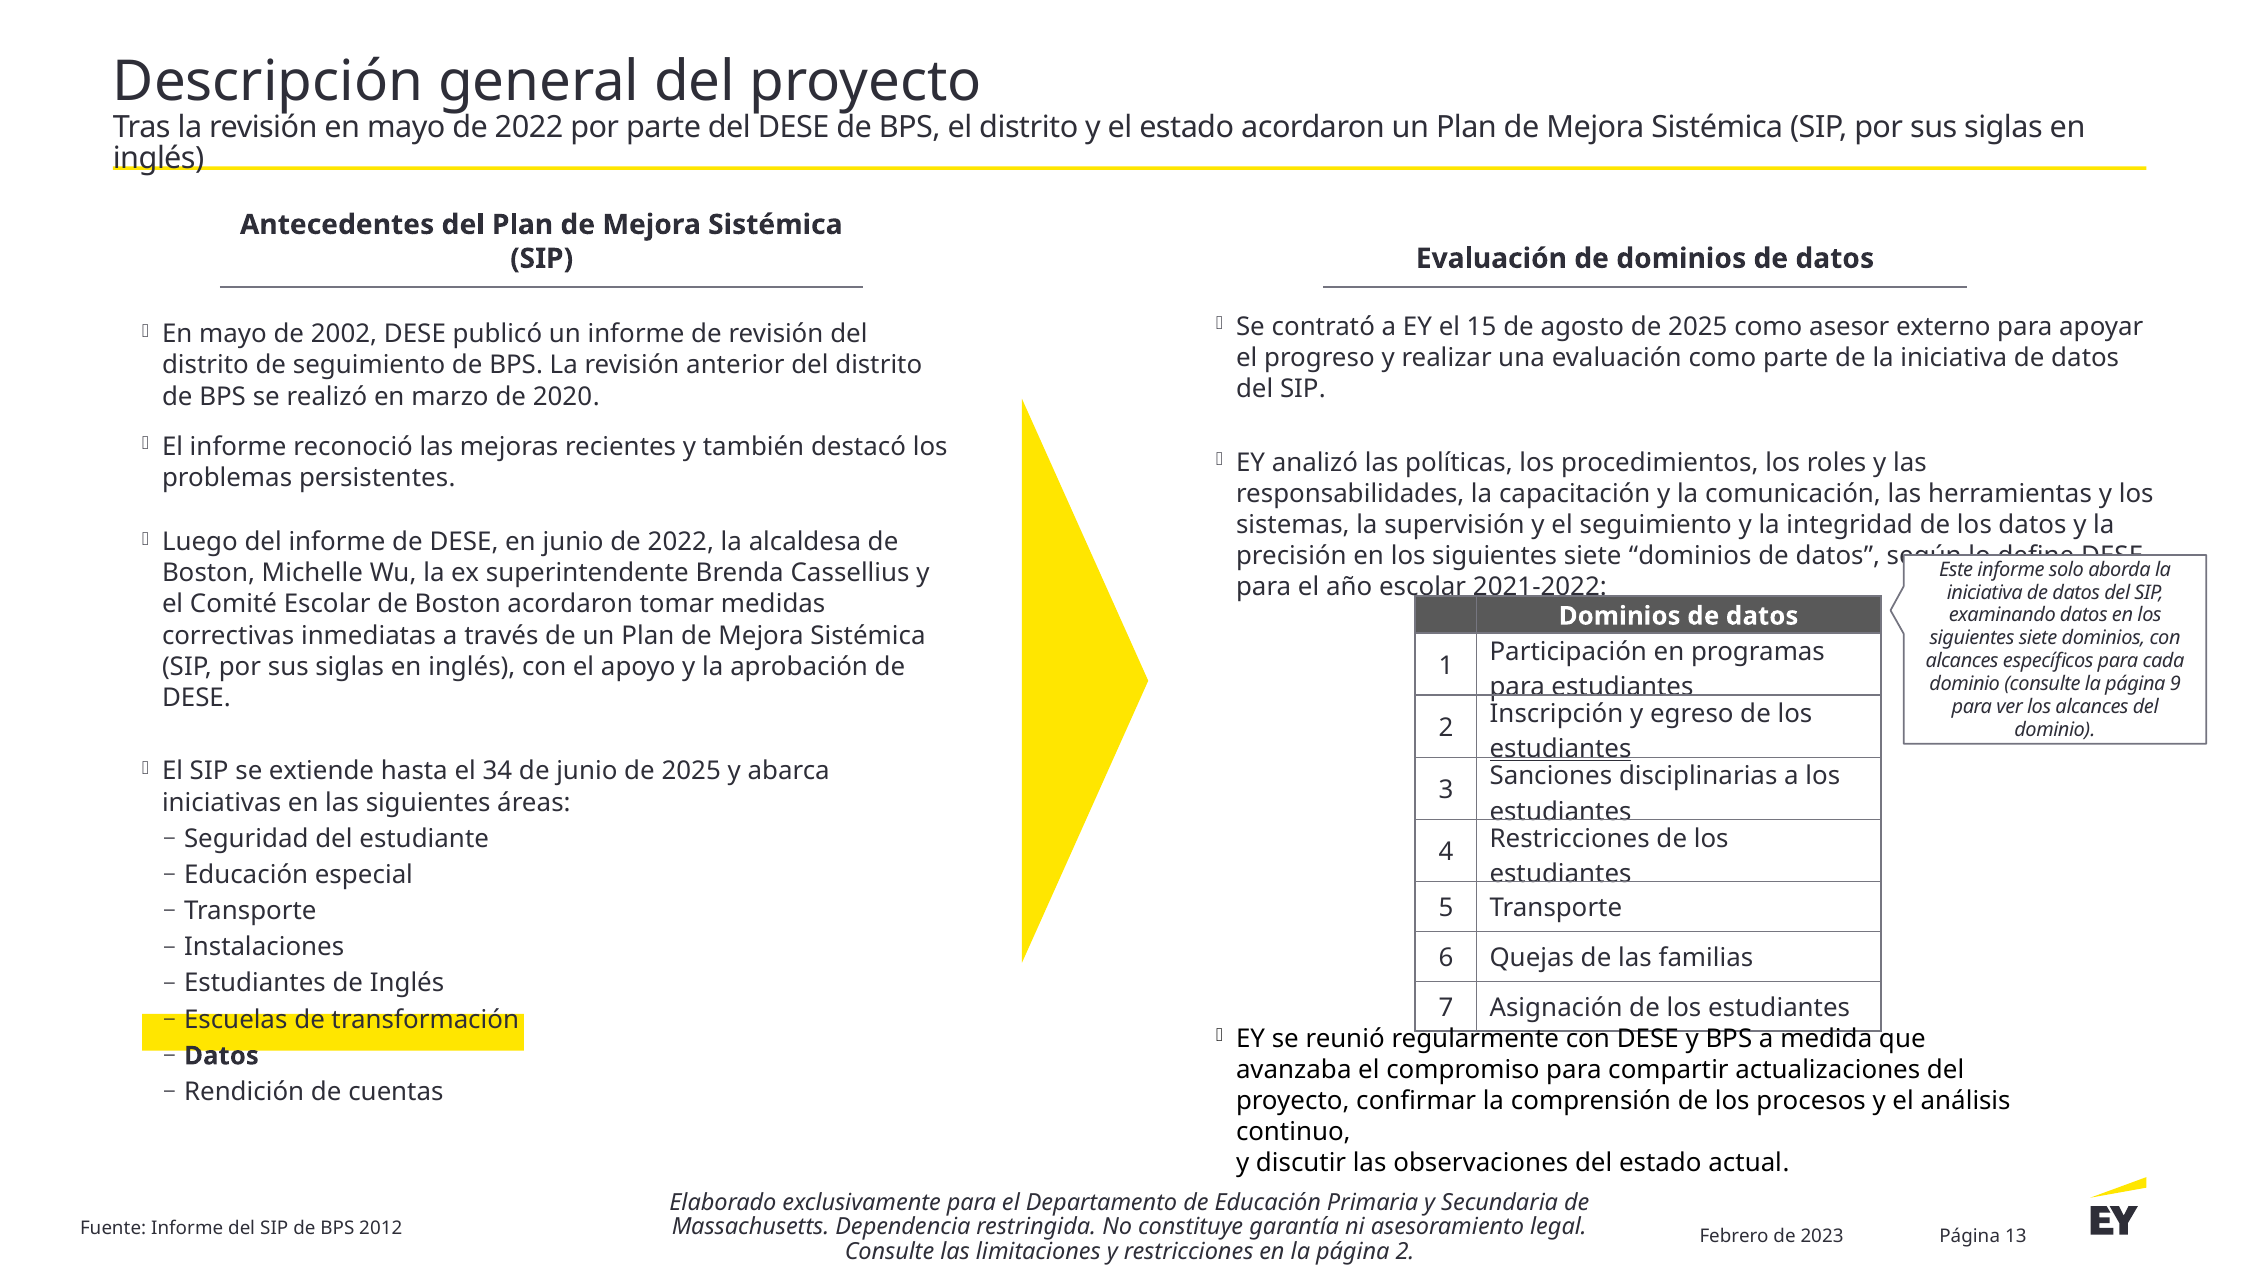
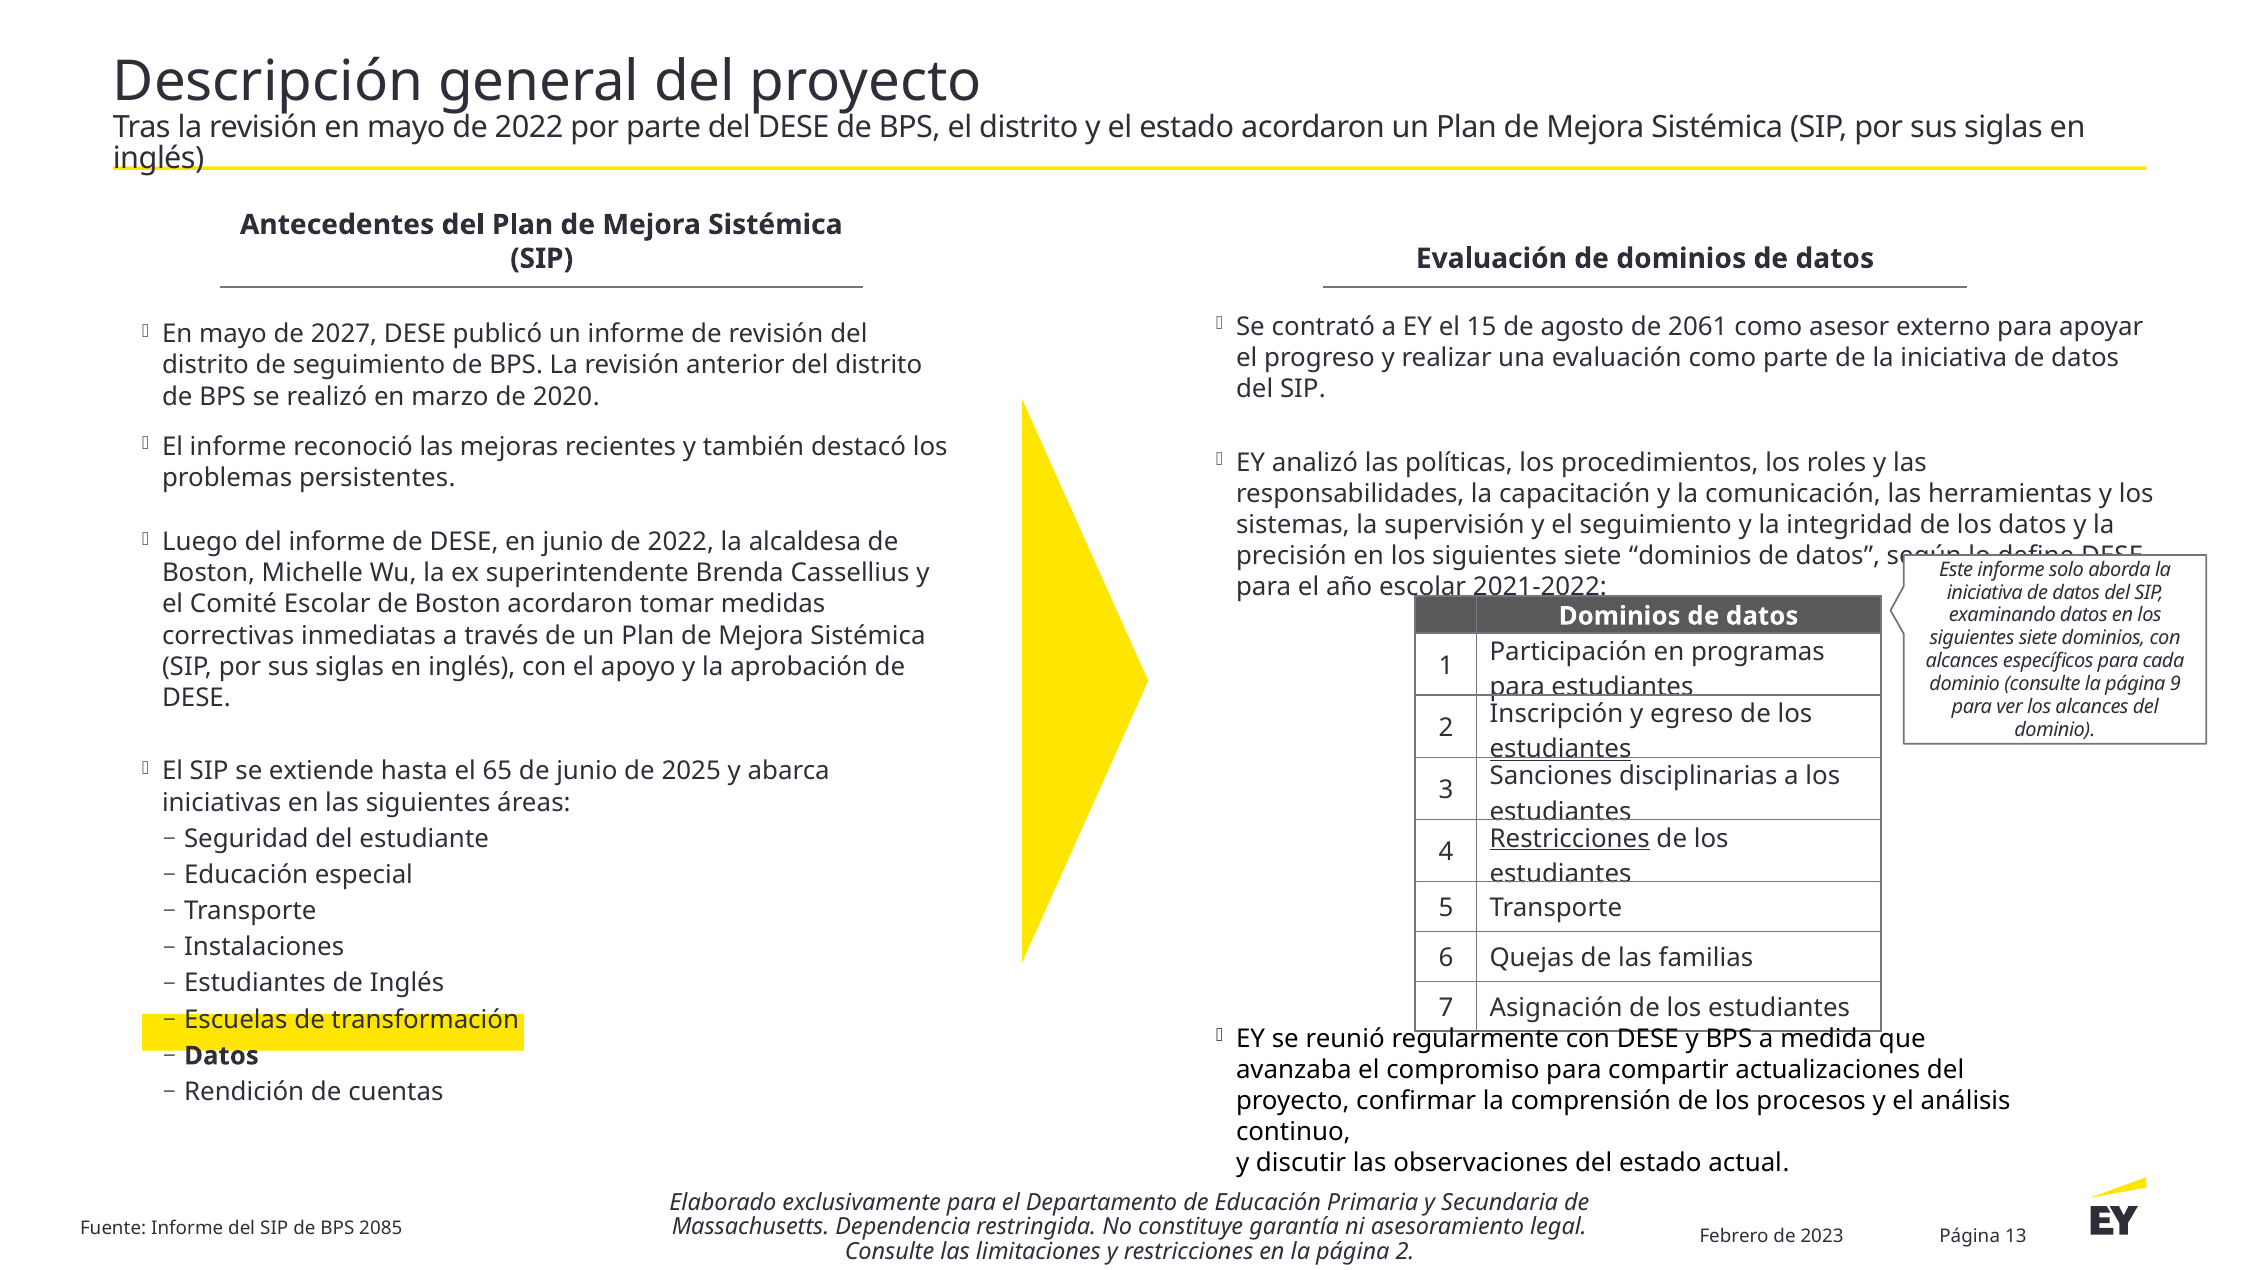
agosto de 2025: 2025 -> 2061
2002: 2002 -> 2027
34: 34 -> 65
Restricciones at (1570, 839) underline: none -> present
2012: 2012 -> 2085
